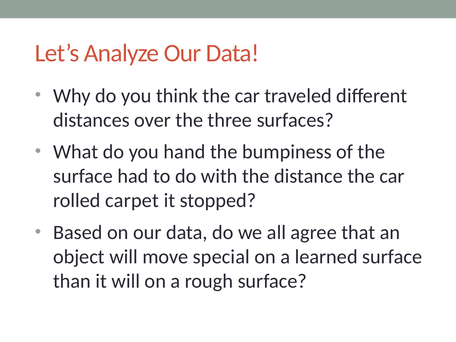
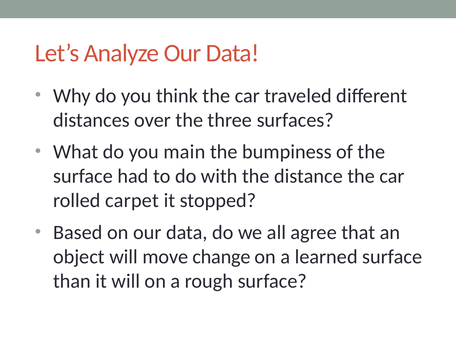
hand: hand -> main
special: special -> change
